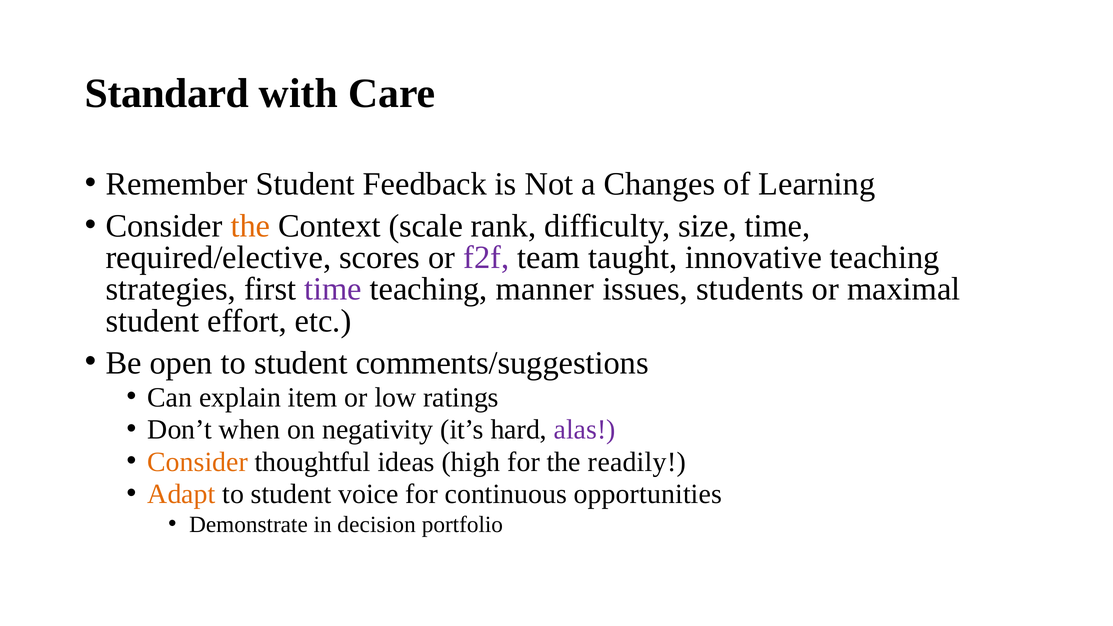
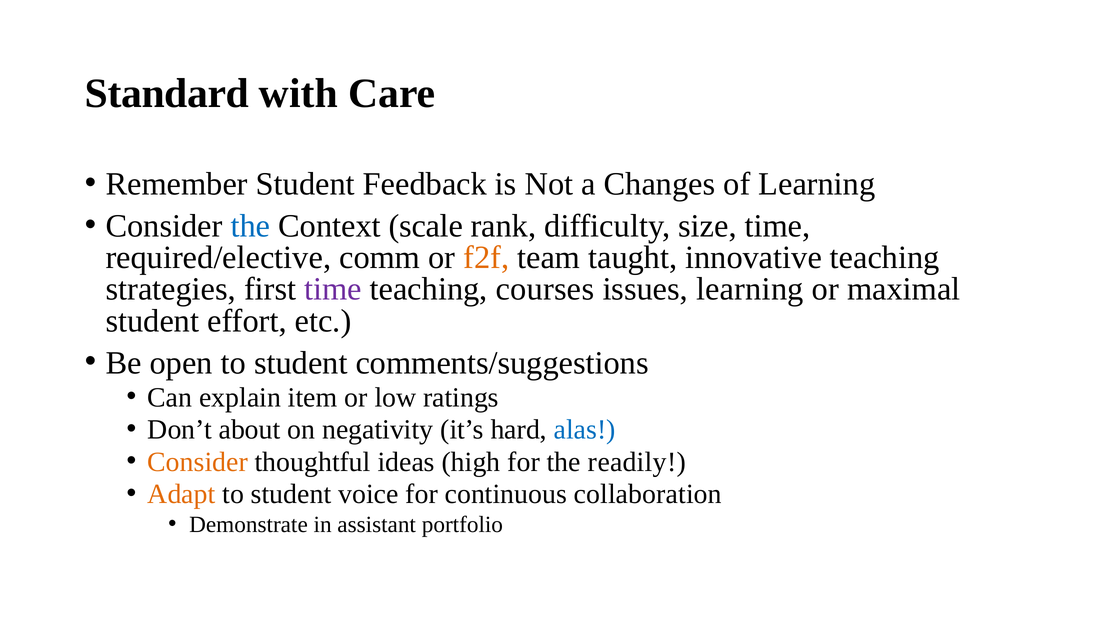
the at (250, 226) colour: orange -> blue
scores: scores -> comm
f2f colour: purple -> orange
manner: manner -> courses
issues students: students -> learning
when: when -> about
alas colour: purple -> blue
opportunities: opportunities -> collaboration
decision: decision -> assistant
